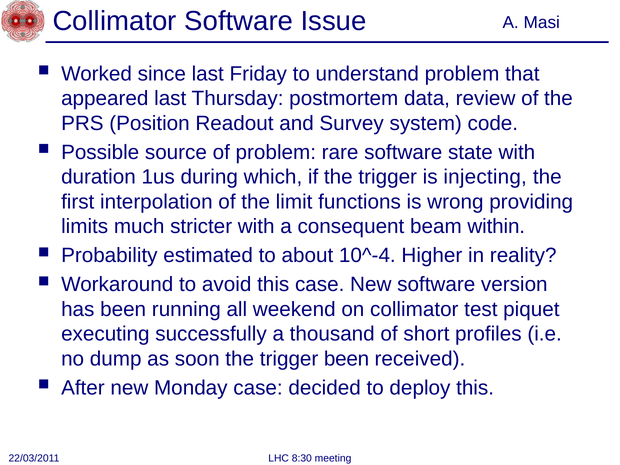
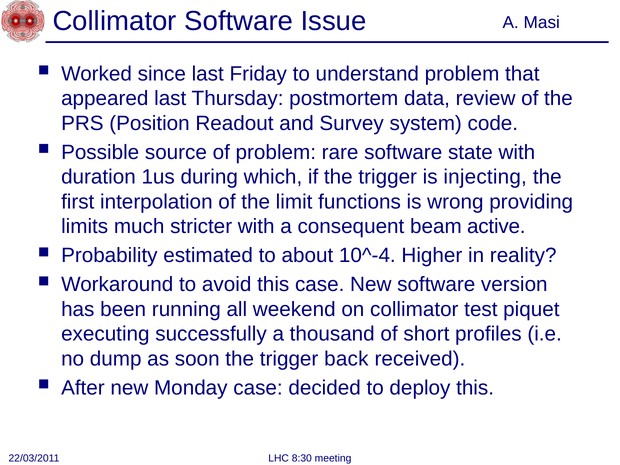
within: within -> active
trigger been: been -> back
